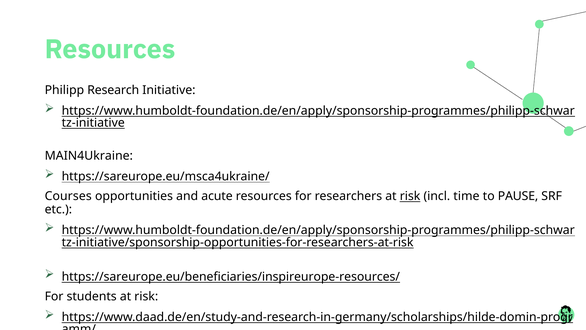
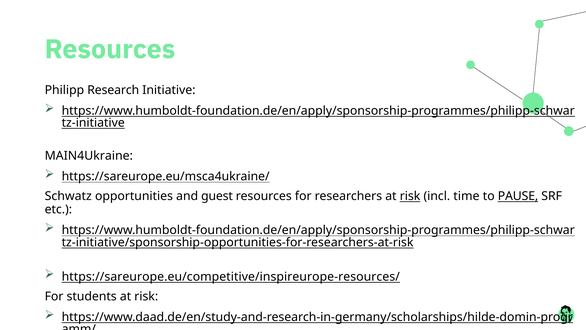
Courses: Courses -> Schwatz
acute: acute -> guest
PAUSE underline: none -> present
https://sareurope.eu/beneficiaries/inspireurope-resources/: https://sareurope.eu/beneficiaries/inspireurope-resources/ -> https://sareurope.eu/competitive/inspireurope-resources/
